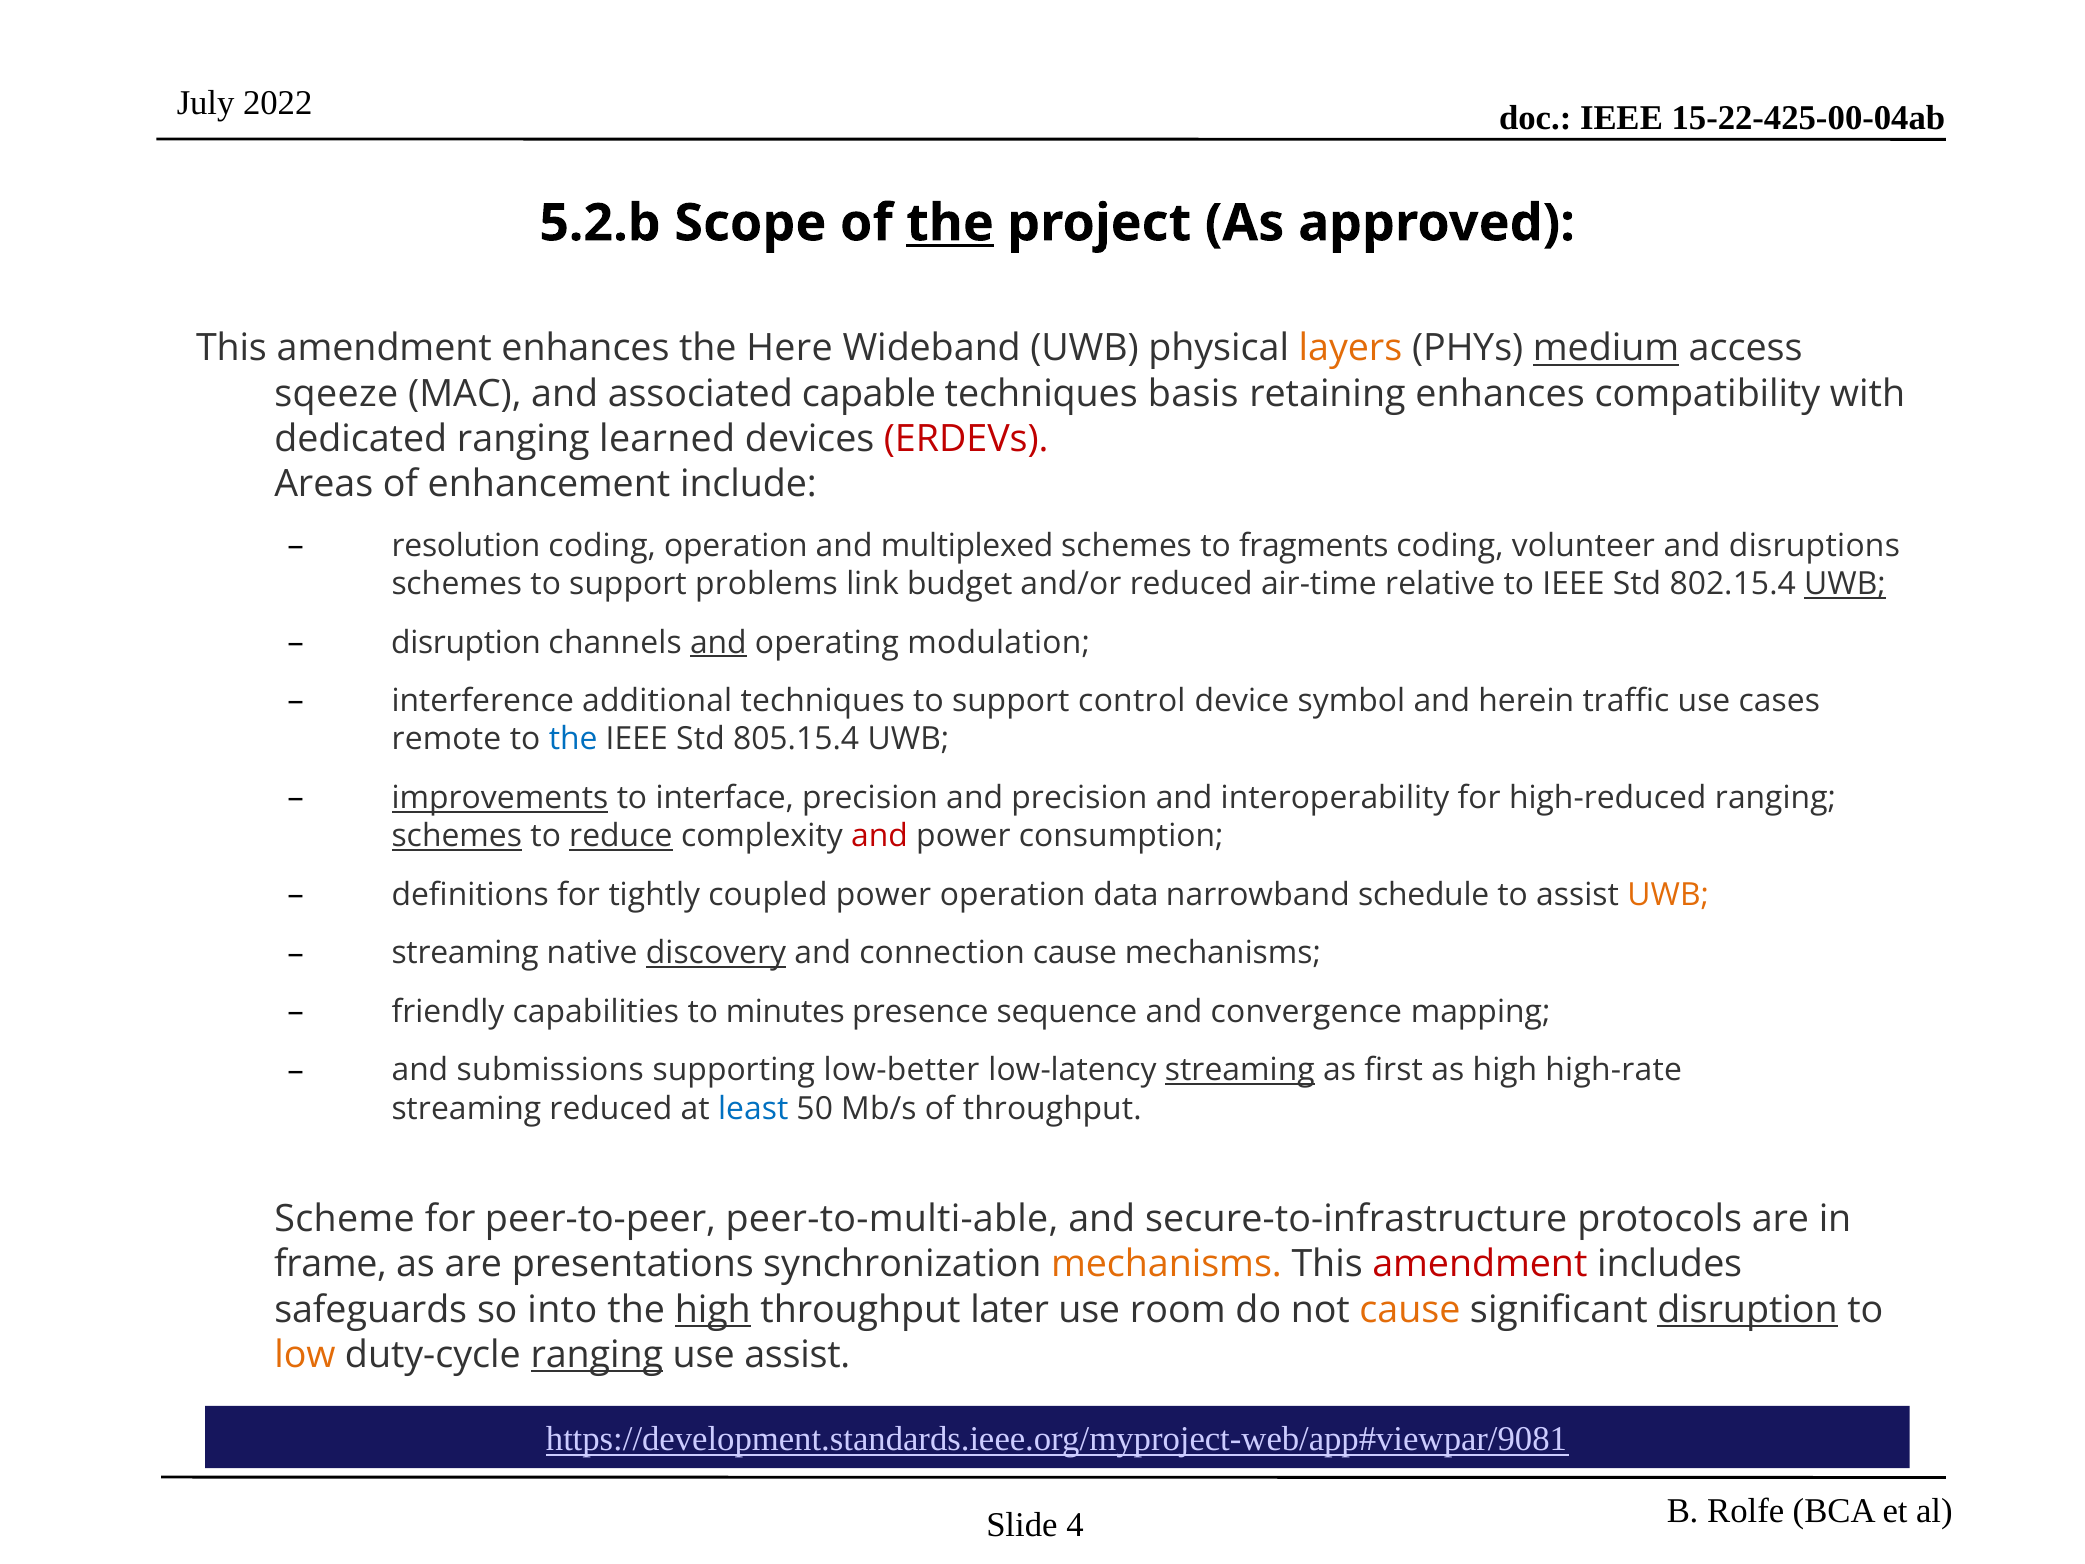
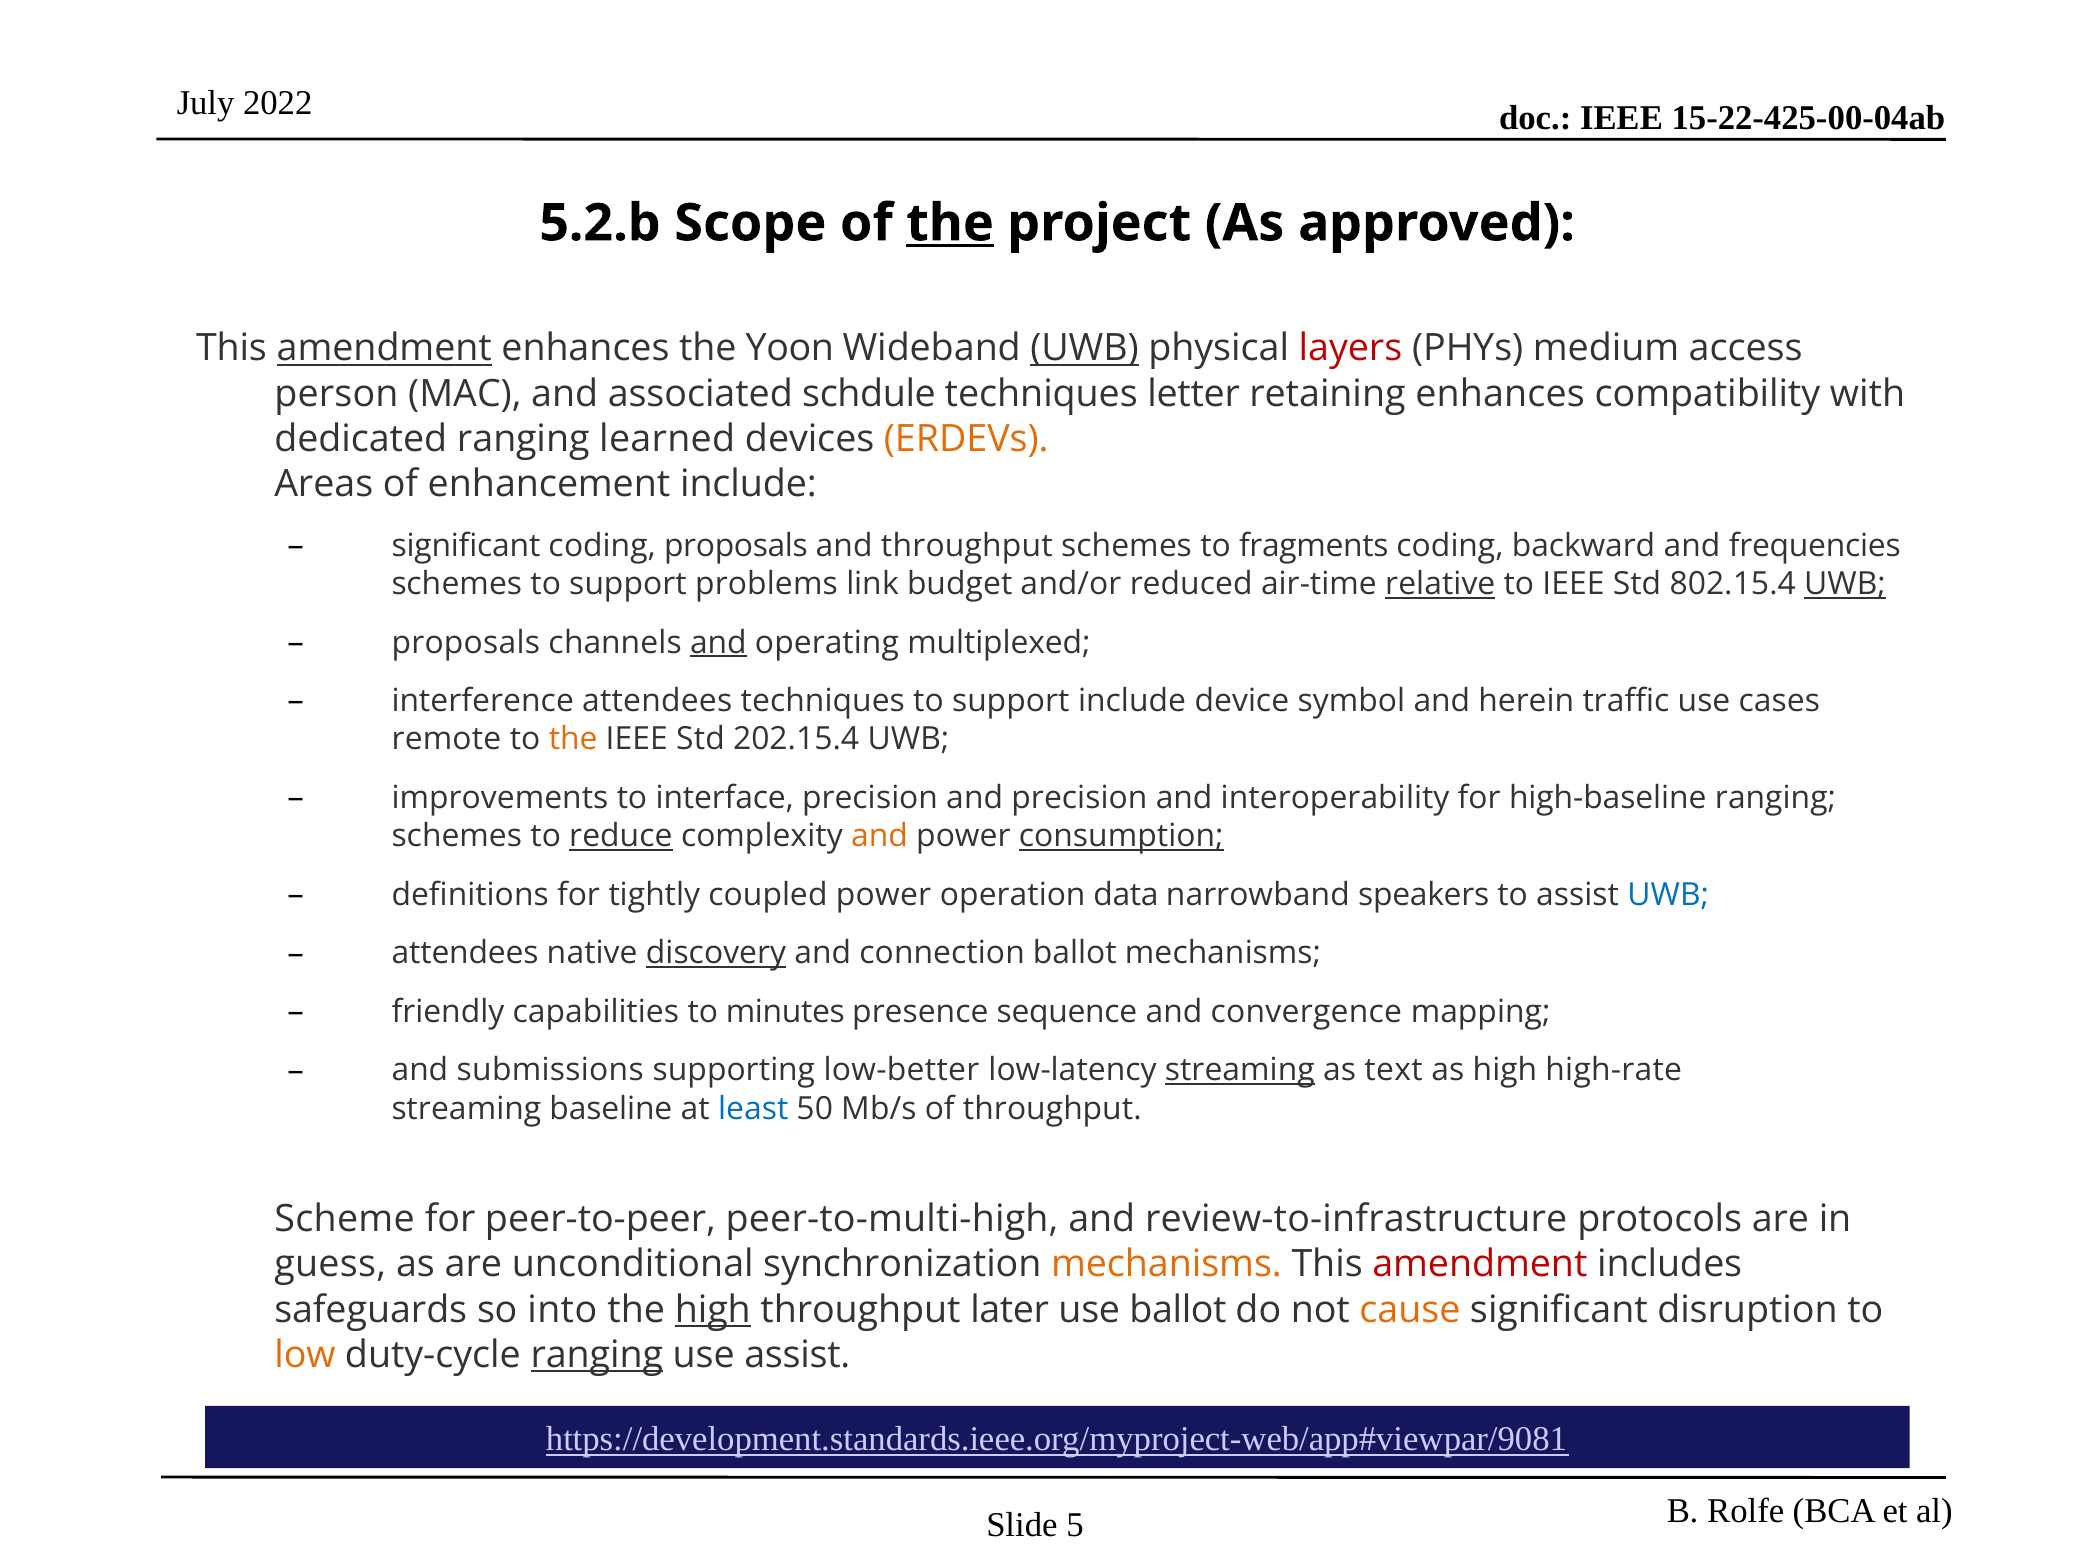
amendment at (384, 349) underline: none -> present
Here: Here -> Yoon
UWB at (1085, 349) underline: none -> present
layers colour: orange -> red
medium underline: present -> none
sqeeze: sqeeze -> person
capable: capable -> schdule
basis: basis -> letter
ERDEVs colour: red -> orange
resolution at (466, 546): resolution -> significant
coding operation: operation -> proposals
and multiplexed: multiplexed -> throughput
volunteer: volunteer -> backward
disruptions: disruptions -> frequencies
relative underline: none -> present
disruption at (466, 643): disruption -> proposals
modulation: modulation -> multiplexed
interference additional: additional -> attendees
support control: control -> include
the at (573, 739) colour: blue -> orange
805.15.4: 805.15.4 -> 202.15.4
improvements underline: present -> none
high-reduced: high-reduced -> high-baseline
schemes at (457, 836) underline: present -> none
and at (879, 836) colour: red -> orange
consumption underline: none -> present
schedule: schedule -> speakers
UWB at (1668, 895) colour: orange -> blue
streaming at (465, 953): streaming -> attendees
connection cause: cause -> ballot
first: first -> text
streaming reduced: reduced -> baseline
peer-to-multi-able: peer-to-multi-able -> peer-to-multi-high
secure-to-infrastructure: secure-to-infrastructure -> review-to-infrastructure
frame: frame -> guess
presentations: presentations -> unconditional
use room: room -> ballot
disruption at (1747, 1309) underline: present -> none
4: 4 -> 5
